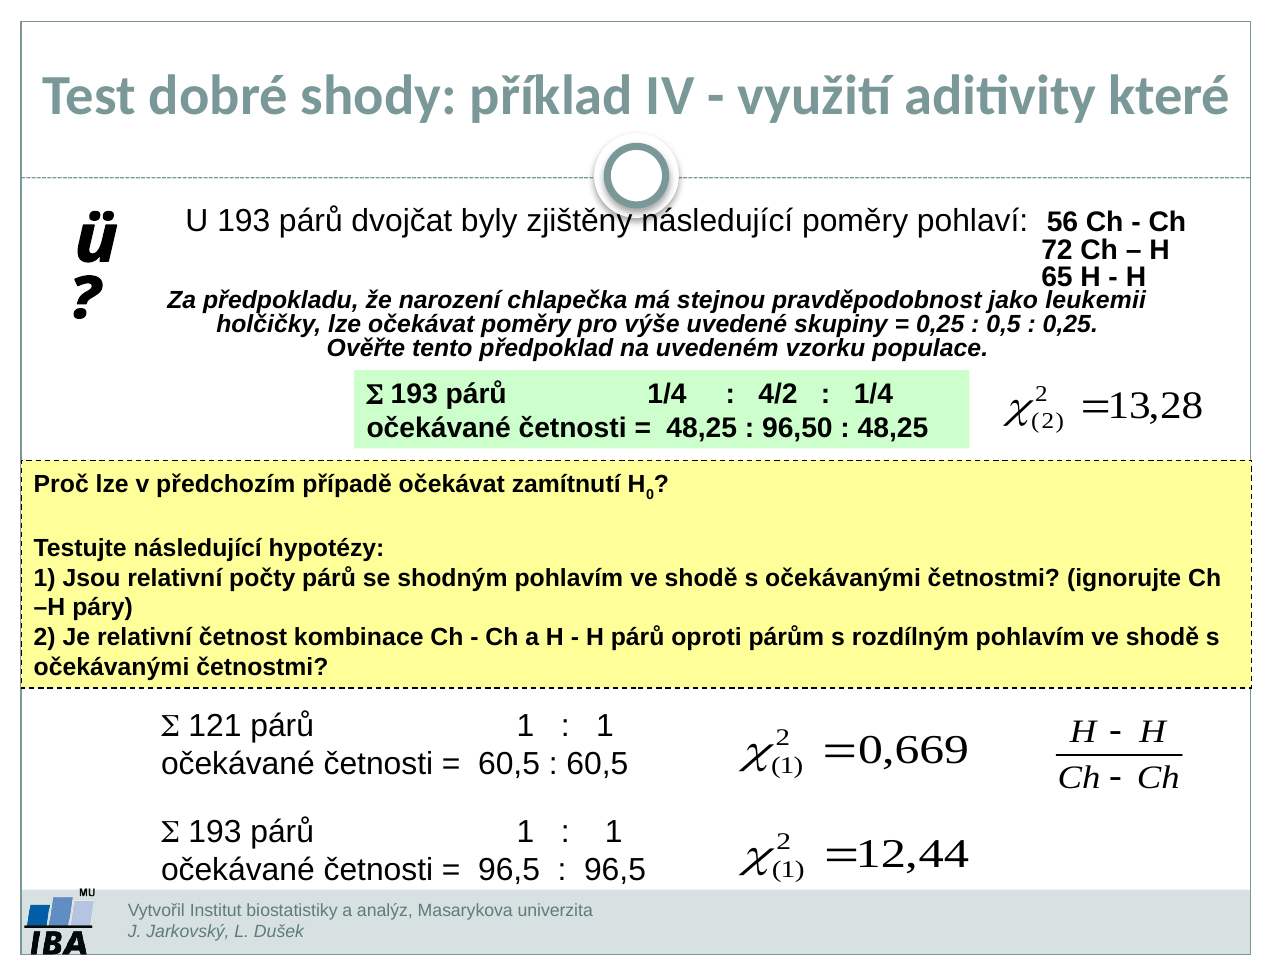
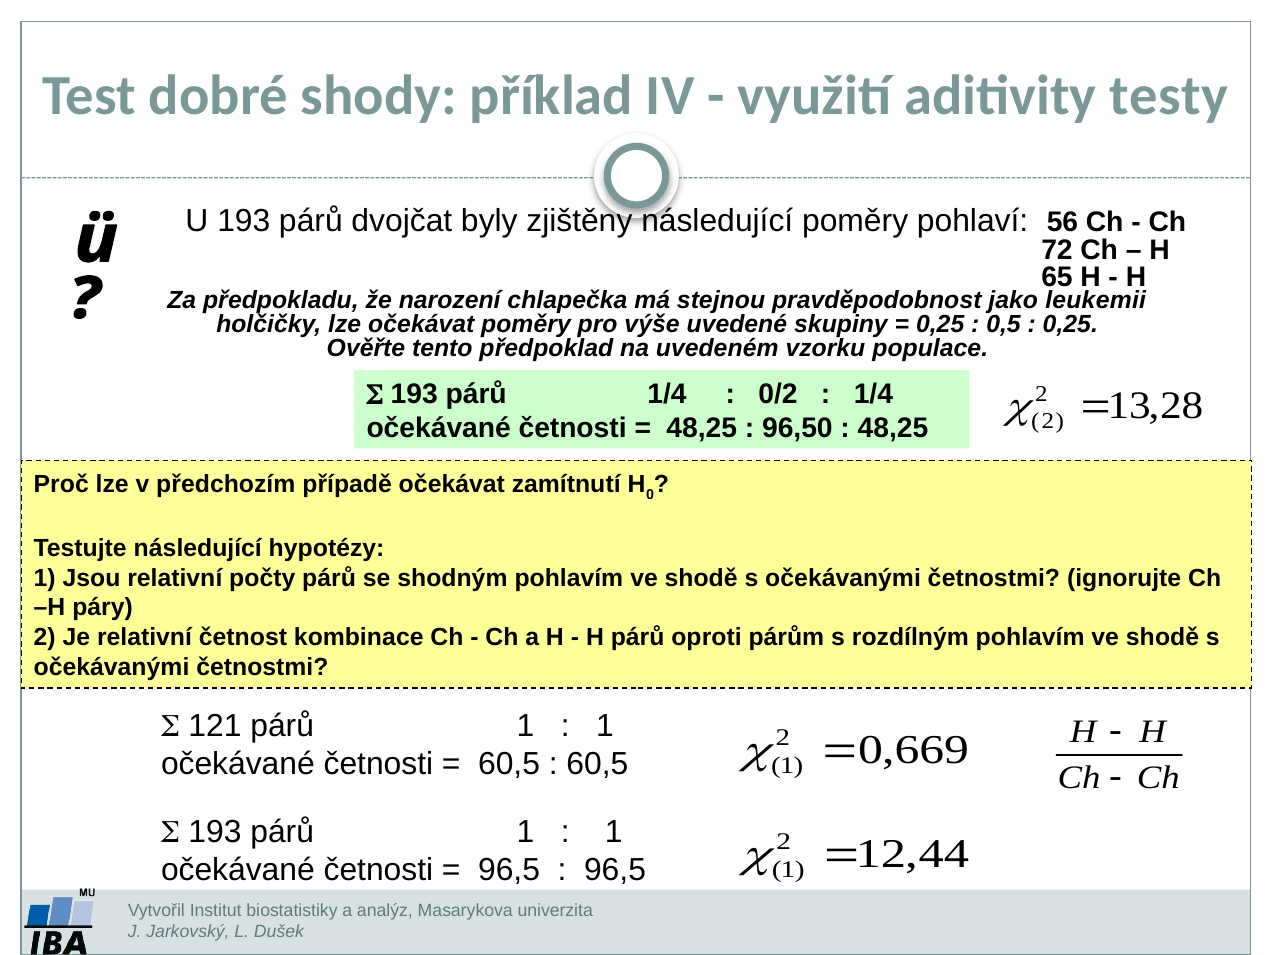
které: které -> testy
4/2: 4/2 -> 0/2
